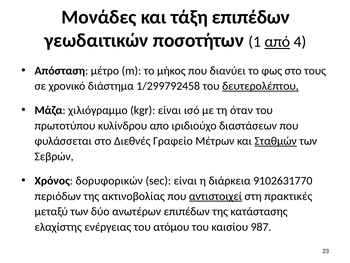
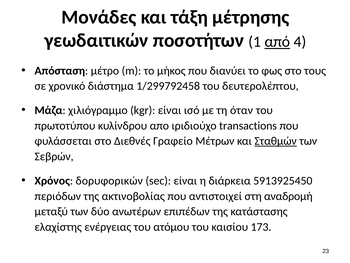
τάξη επιπέδων: επιπέδων -> μέτρησης
δευτερολέπτου underline: present -> none
διαστάσεων: διαστάσεων -> transactions
9102631770: 9102631770 -> 5913925450
αντιστοιχεί underline: present -> none
πρακτικές: πρακτικές -> αναδρομή
987: 987 -> 173
